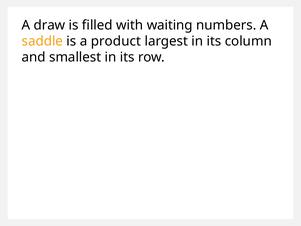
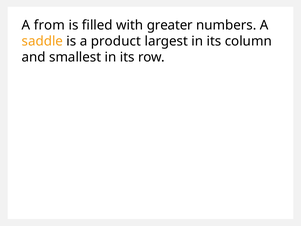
draw: draw -> from
waiting: waiting -> greater
